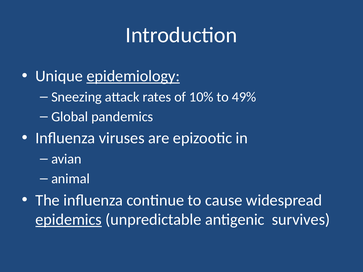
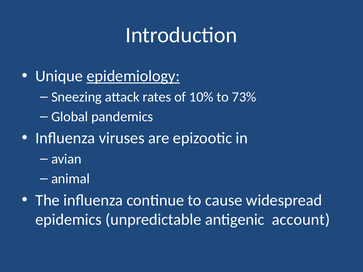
49%: 49% -> 73%
epidemics underline: present -> none
survives: survives -> account
